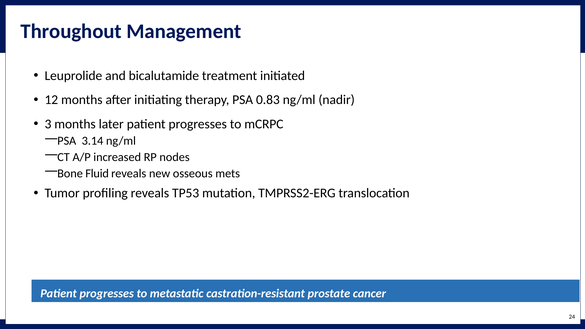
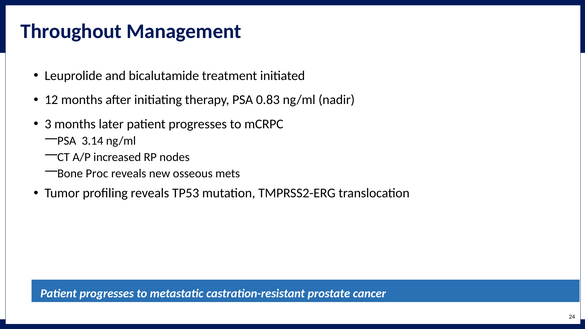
Fluid: Fluid -> Proc
